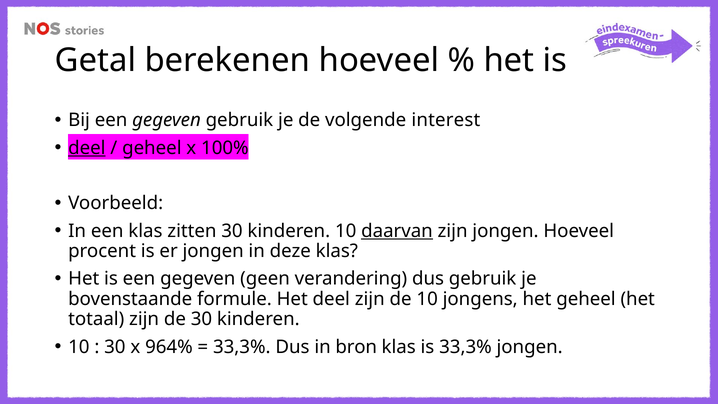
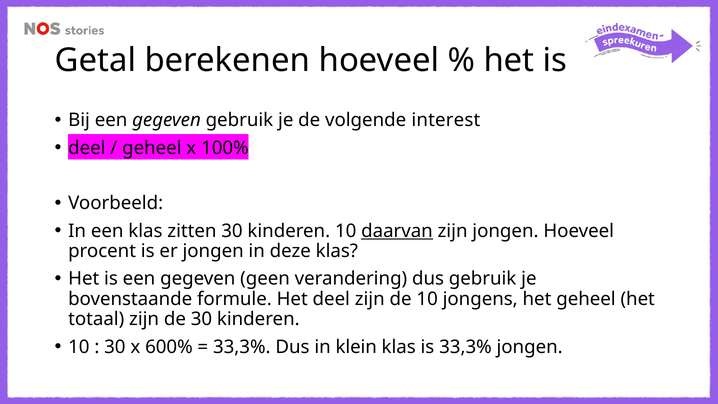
deel at (87, 148) underline: present -> none
964%: 964% -> 600%
bron: bron -> klein
